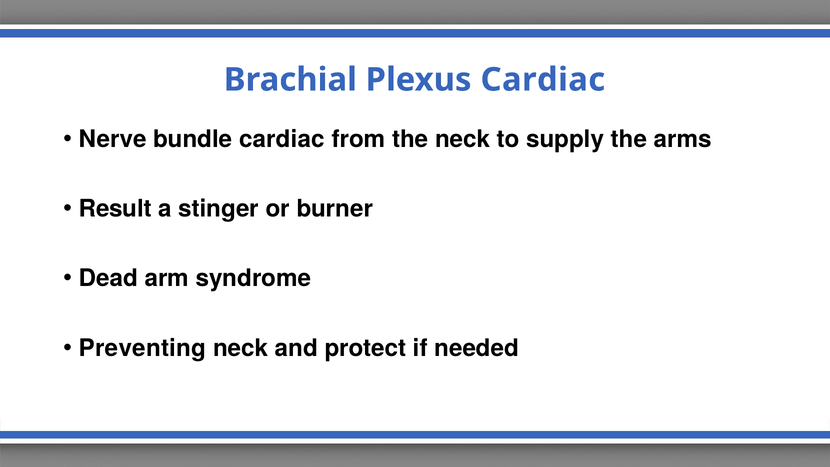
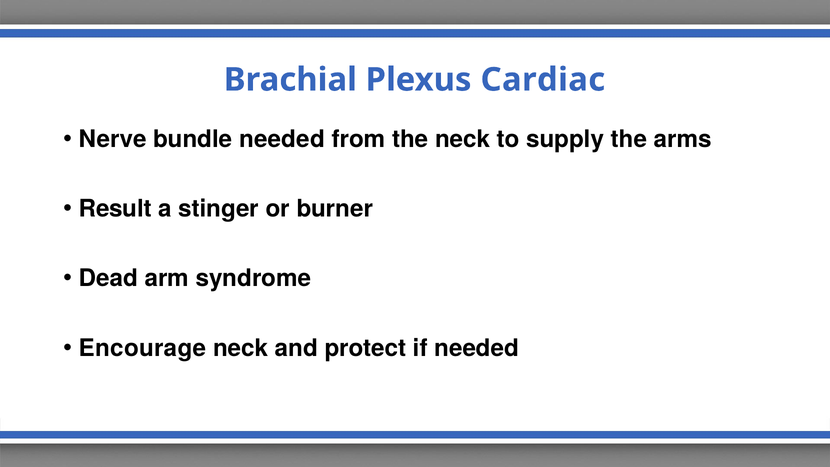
bundle cardiac: cardiac -> needed
Preventing: Preventing -> Encourage
